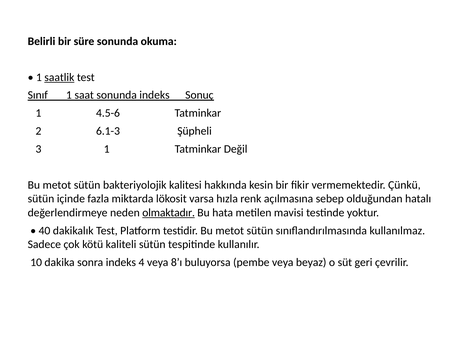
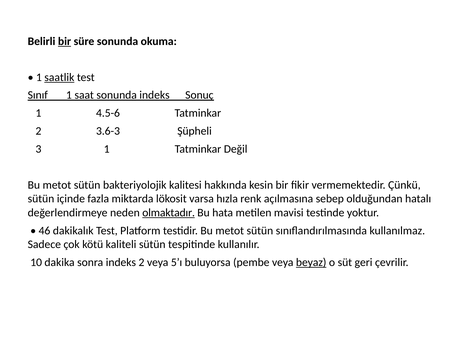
bir at (65, 41) underline: none -> present
6.1-3: 6.1-3 -> 3.6-3
40: 40 -> 46
indeks 4: 4 -> 2
8’ı: 8’ı -> 5’ı
beyaz underline: none -> present
